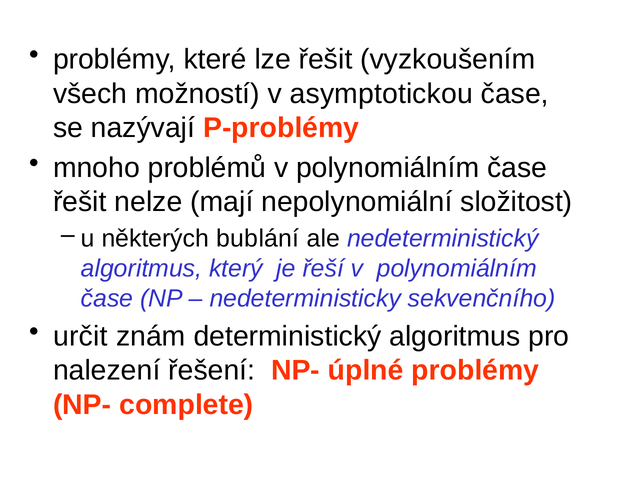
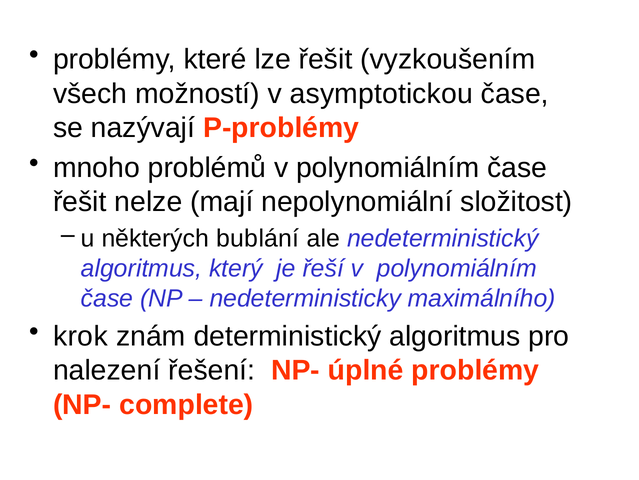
sekvenčního: sekvenčního -> maximálního
určit: určit -> krok
